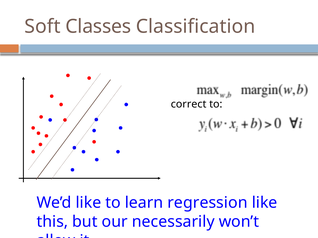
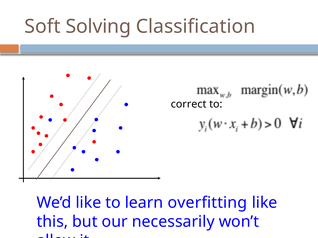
Classes: Classes -> Solving
regression: regression -> overfitting
